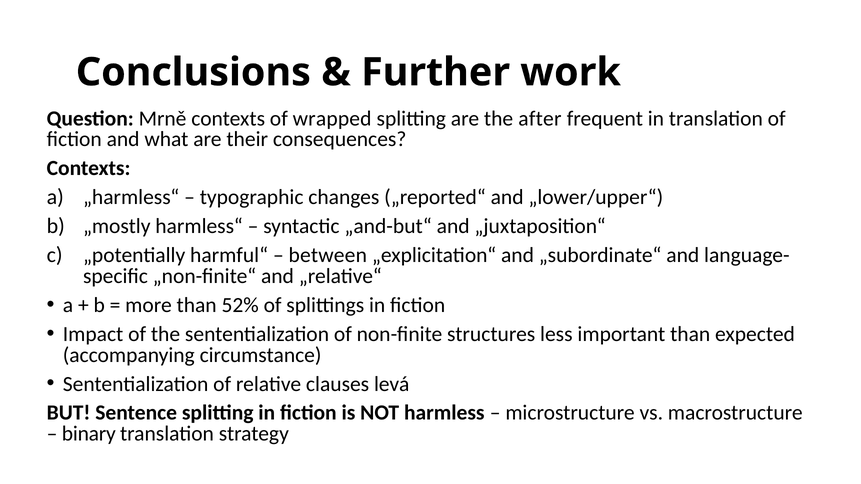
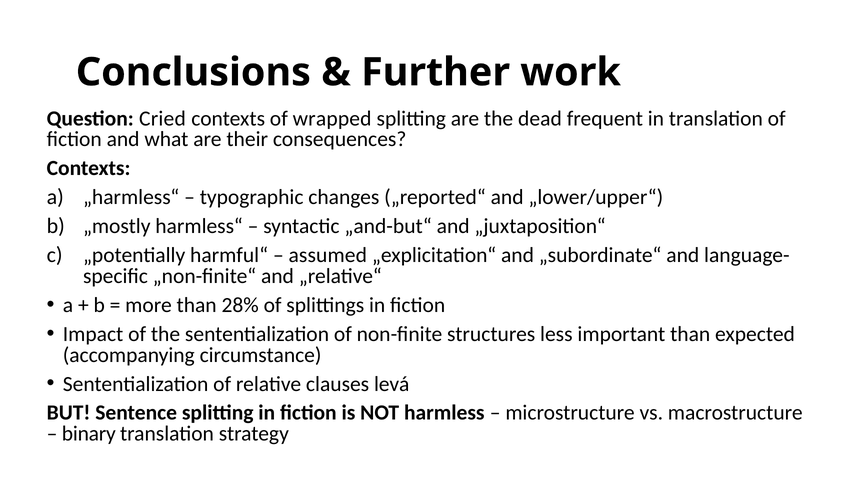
Mrně: Mrně -> Cried
after: after -> dead
between: between -> assumed
52%: 52% -> 28%
